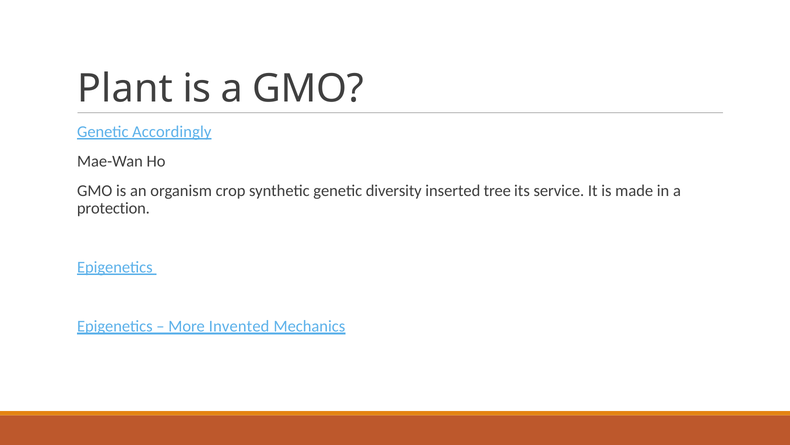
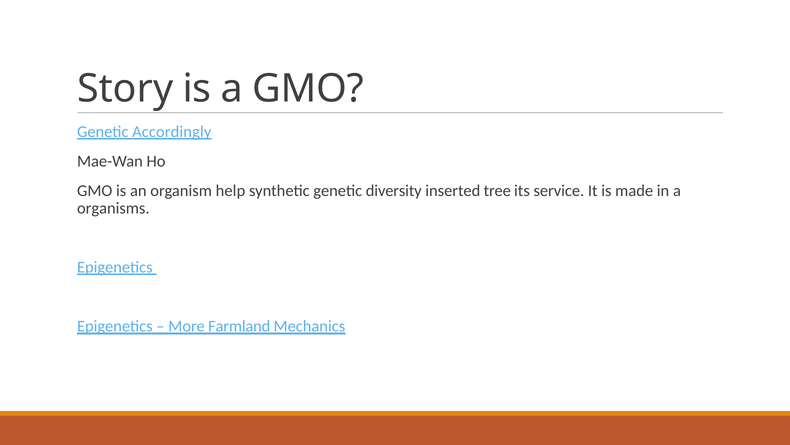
Plant: Plant -> Story
crop: crop -> help
protection: protection -> organisms
Invented: Invented -> Farmland
